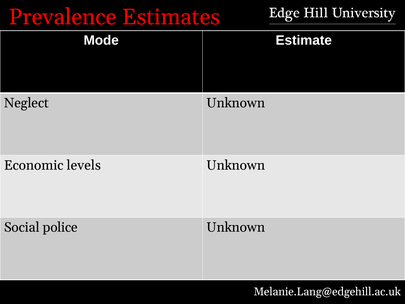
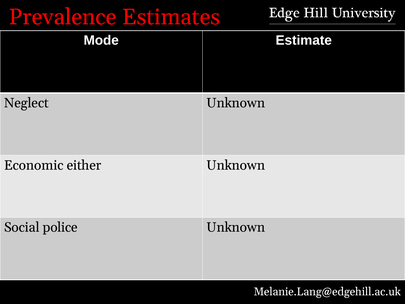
levels: levels -> either
